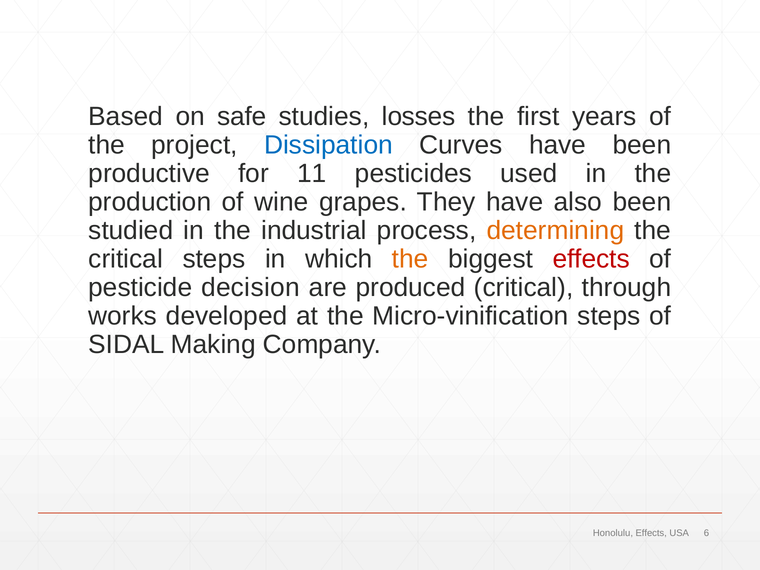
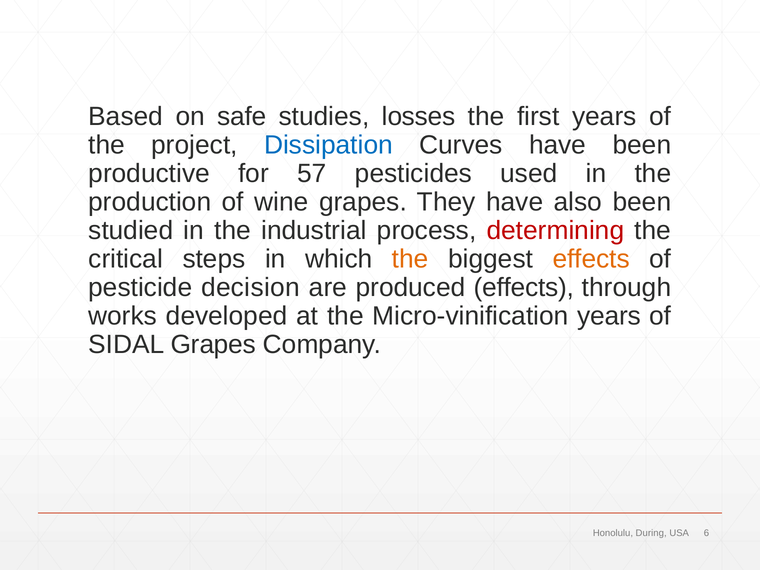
11: 11 -> 57
determining colour: orange -> red
effects at (591, 259) colour: red -> orange
produced critical: critical -> effects
Micro-vinification steps: steps -> years
SIDAL Making: Making -> Grapes
Honolulu Effects: Effects -> During
